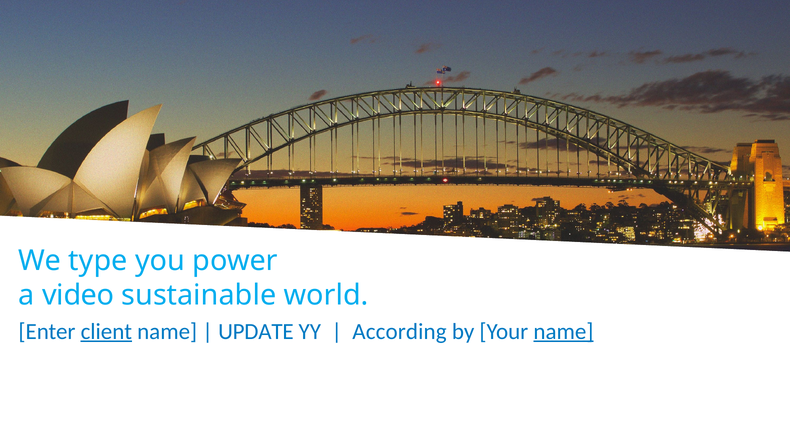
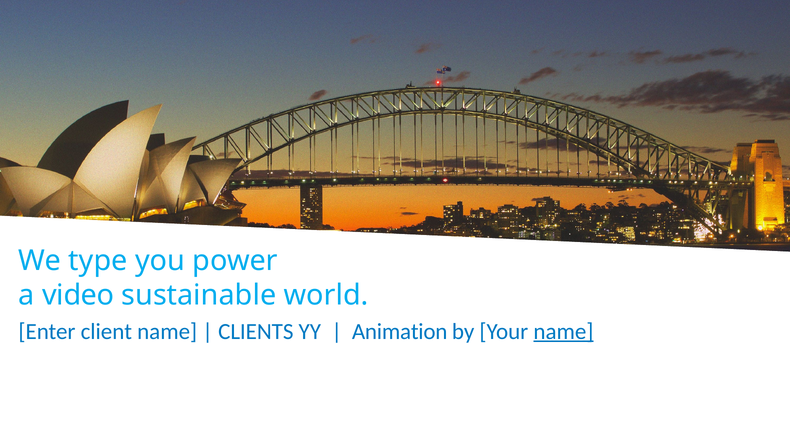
client underline: present -> none
UPDATE: UPDATE -> CLIENTS
According: According -> Animation
